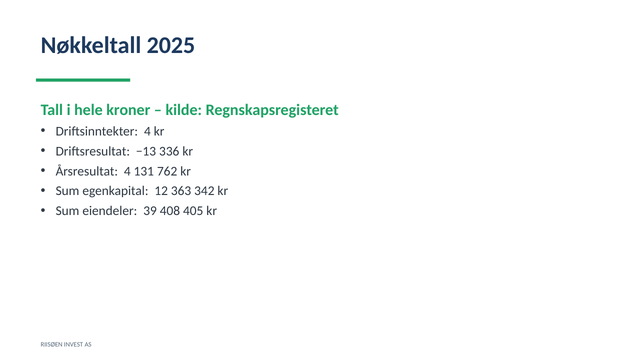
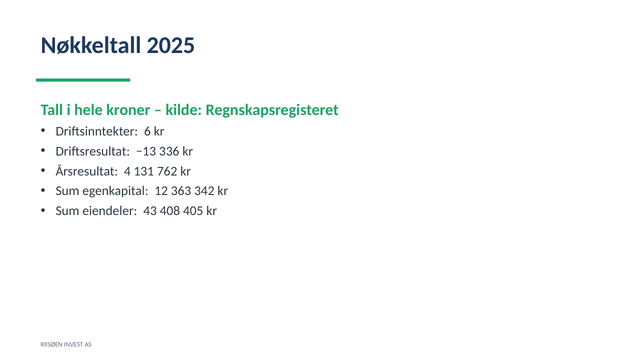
Driftsinntekter 4: 4 -> 6
39: 39 -> 43
